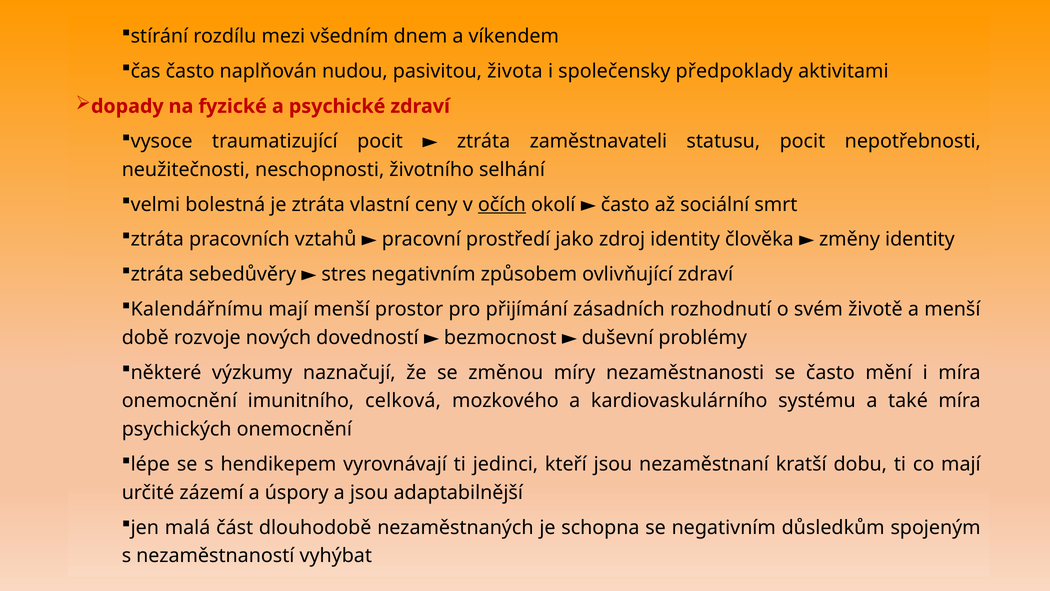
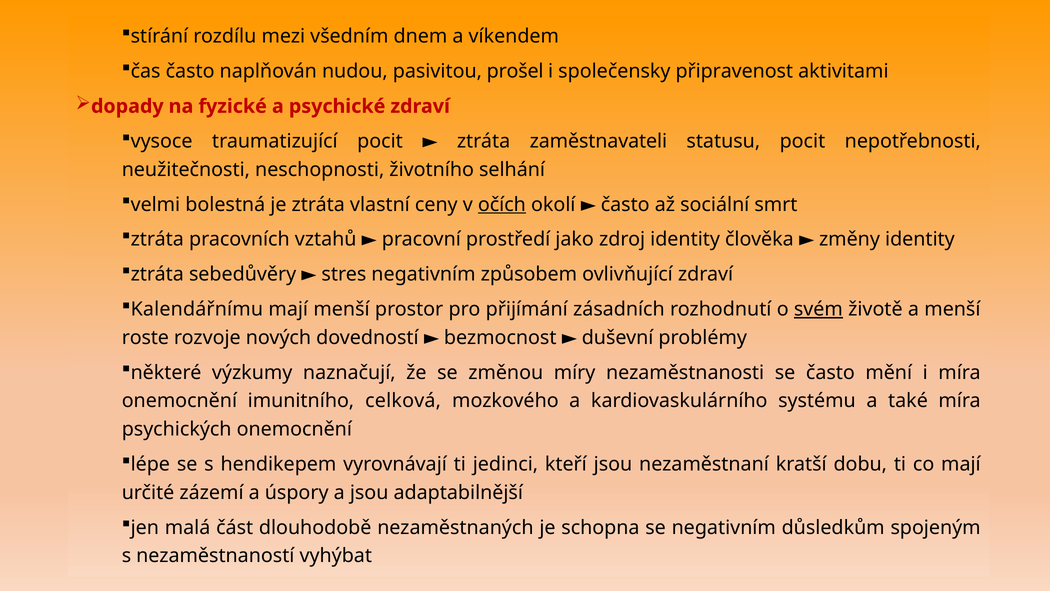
života: života -> prošel
předpoklady: předpoklady -> připravenost
svém underline: none -> present
době: době -> roste
